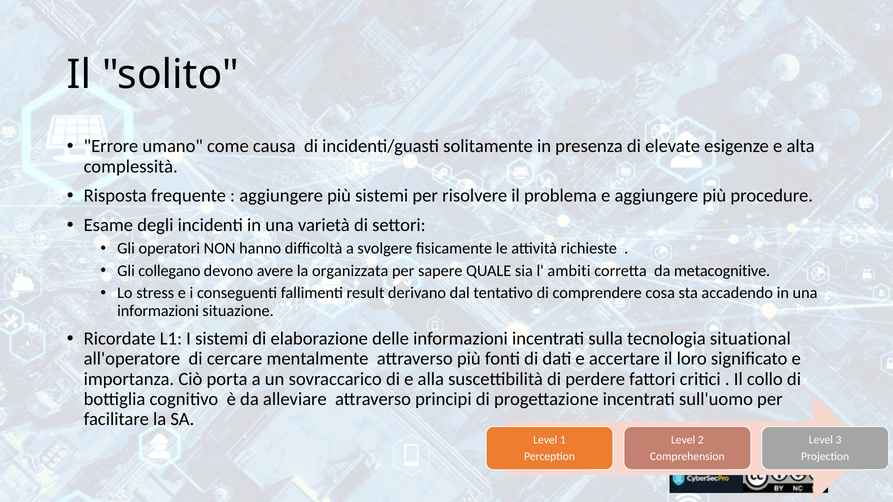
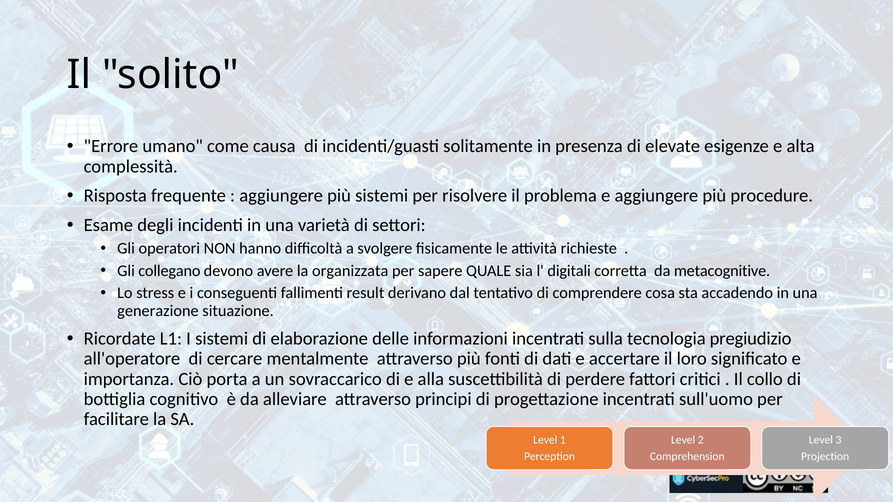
ambiti: ambiti -> digitali
informazioni at (158, 311): informazioni -> generazione
situational: situational -> pregiudizio
